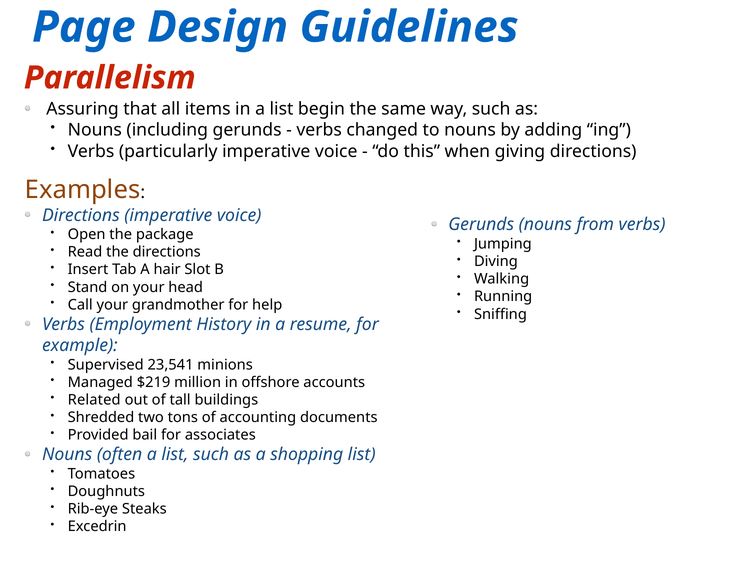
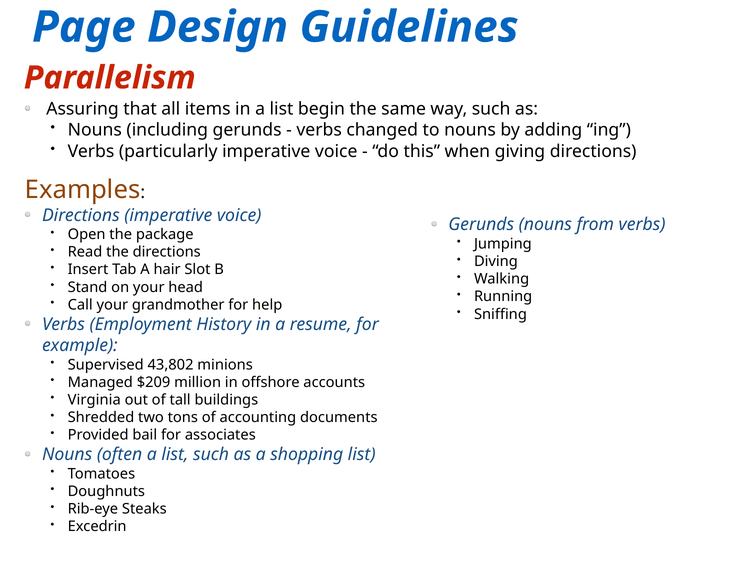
23,541: 23,541 -> 43,802
$219: $219 -> $209
Related: Related -> Virginia
